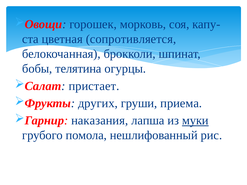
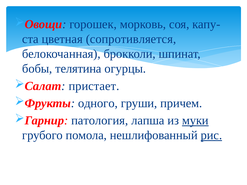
других: других -> одного
приема: приема -> причем
наказания: наказания -> патология
рис underline: none -> present
